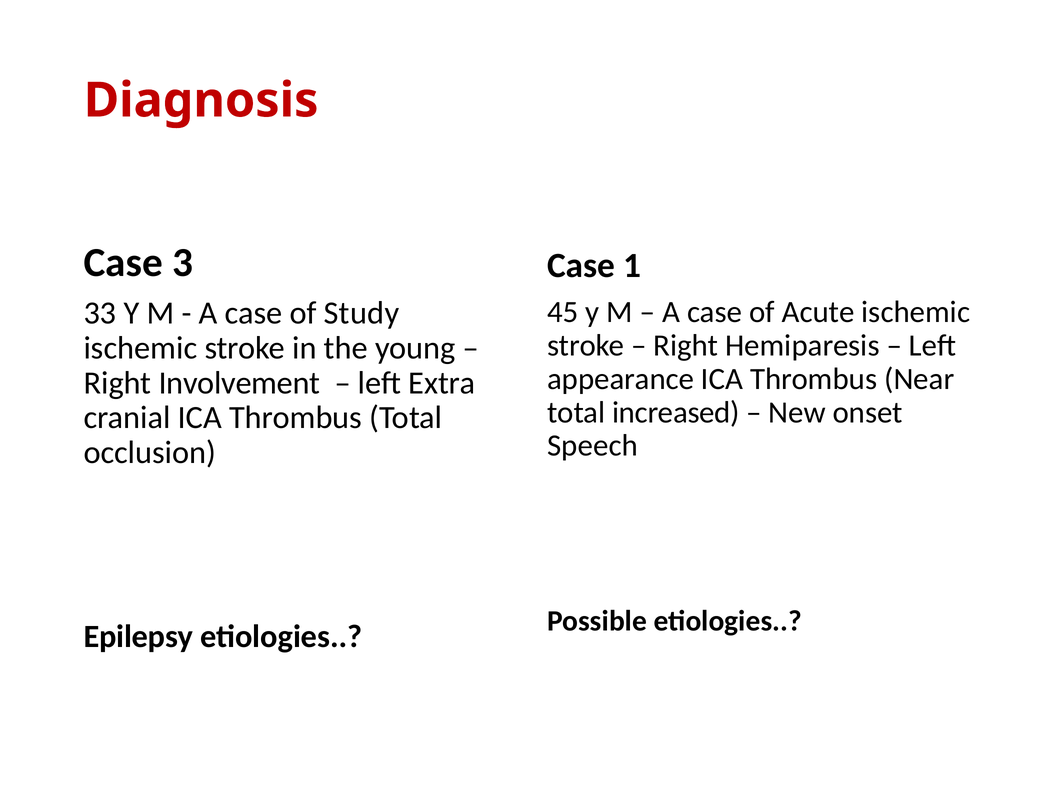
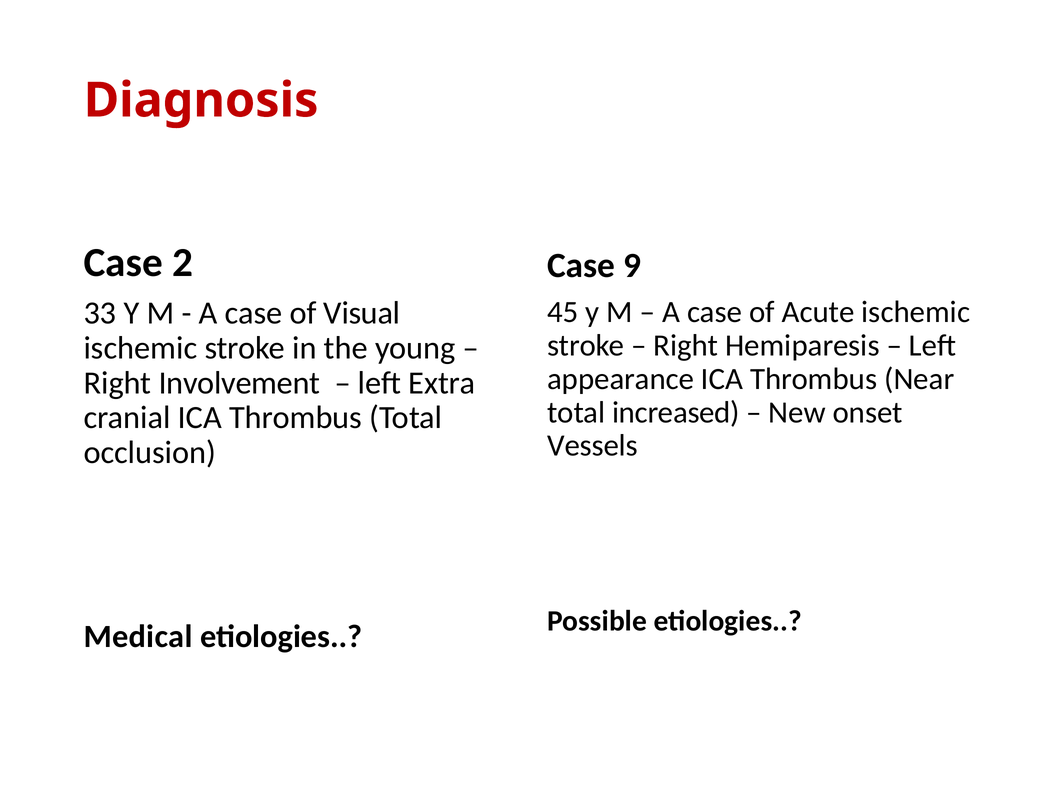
3: 3 -> 2
1: 1 -> 9
Study: Study -> Visual
Speech: Speech -> Vessels
Epilepsy: Epilepsy -> Medical
